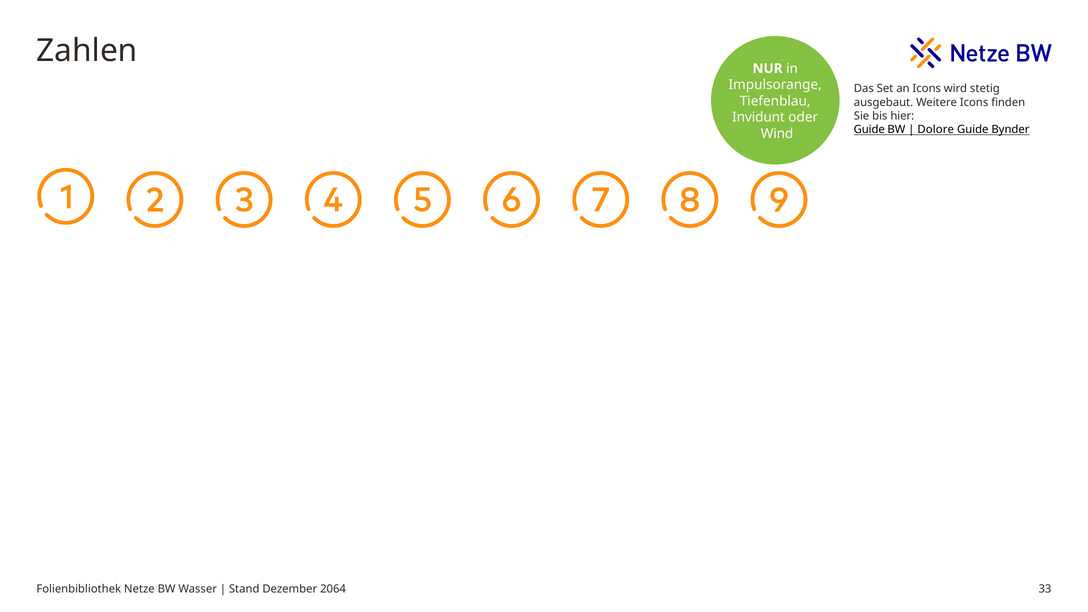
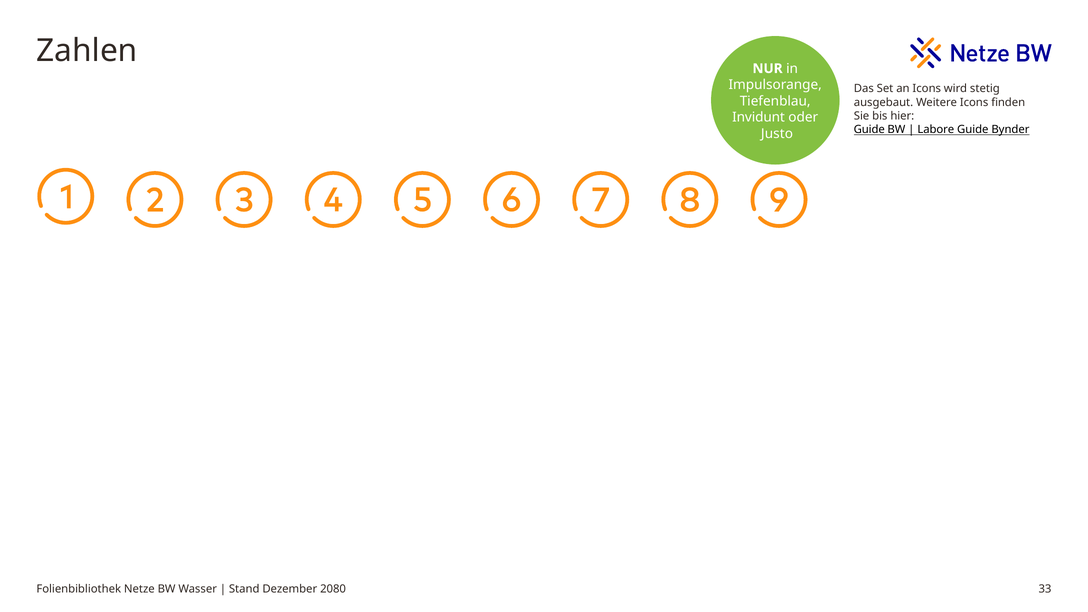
Dolore: Dolore -> Labore
Wind: Wind -> Justo
2064: 2064 -> 2080
